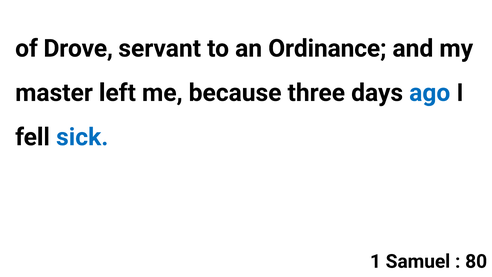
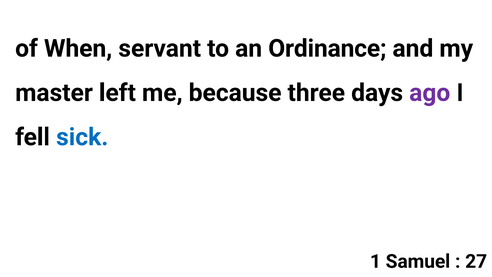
Drove: Drove -> When
ago colour: blue -> purple
80: 80 -> 27
